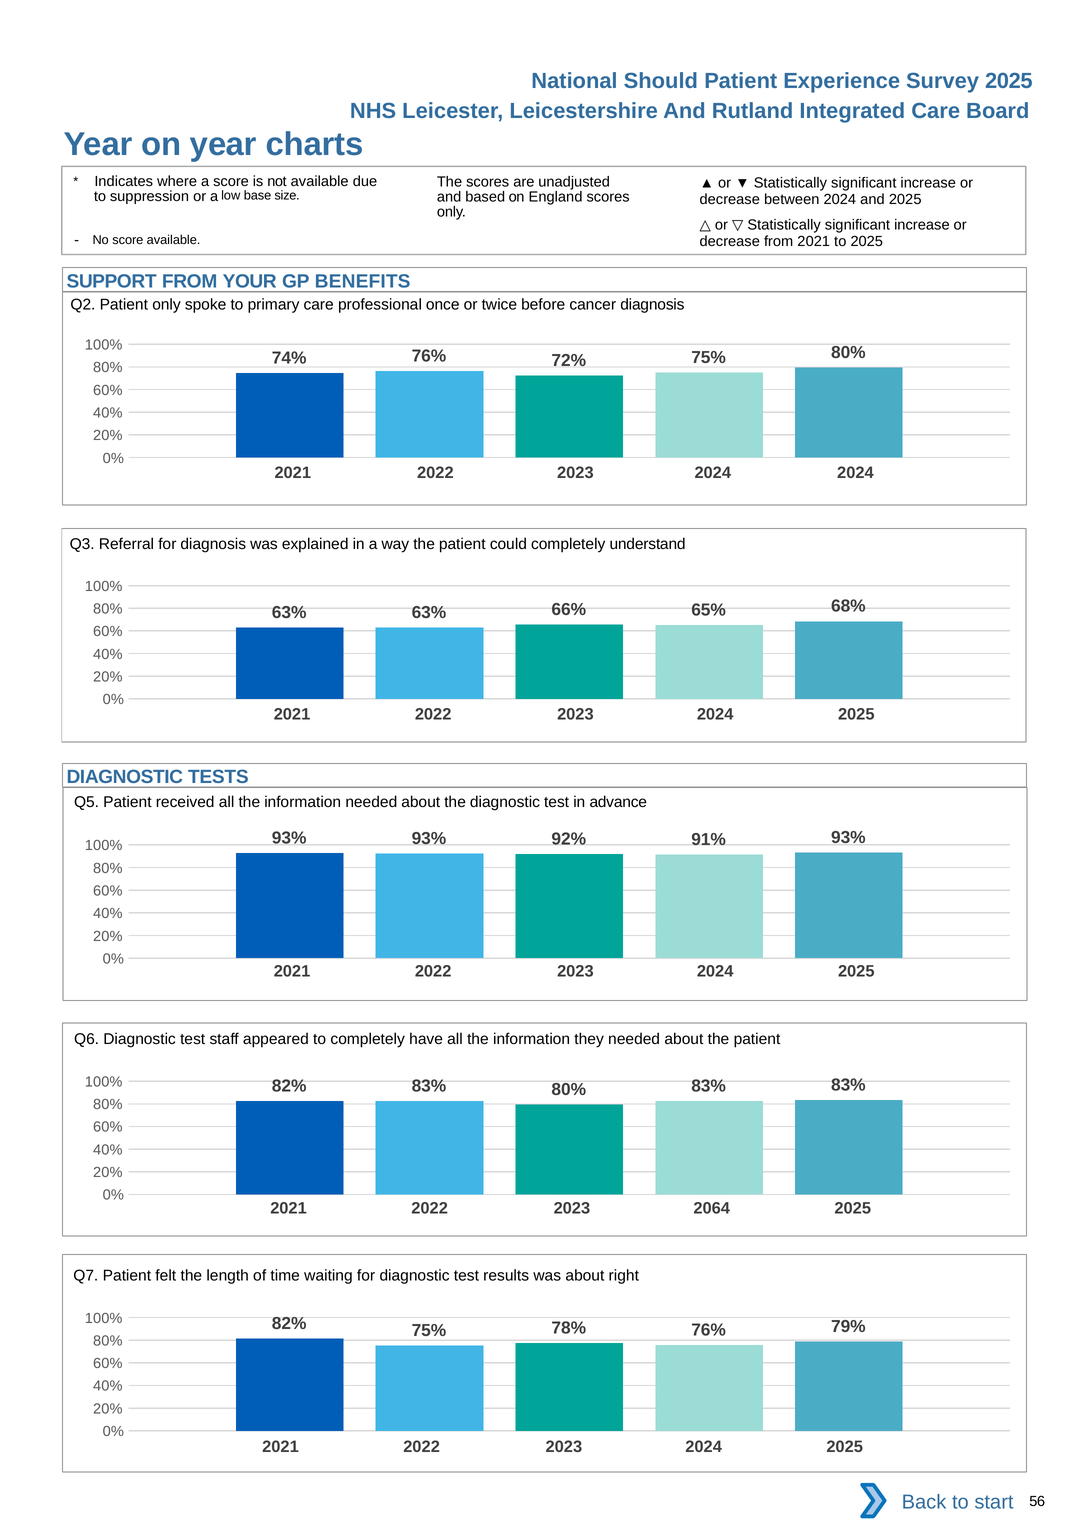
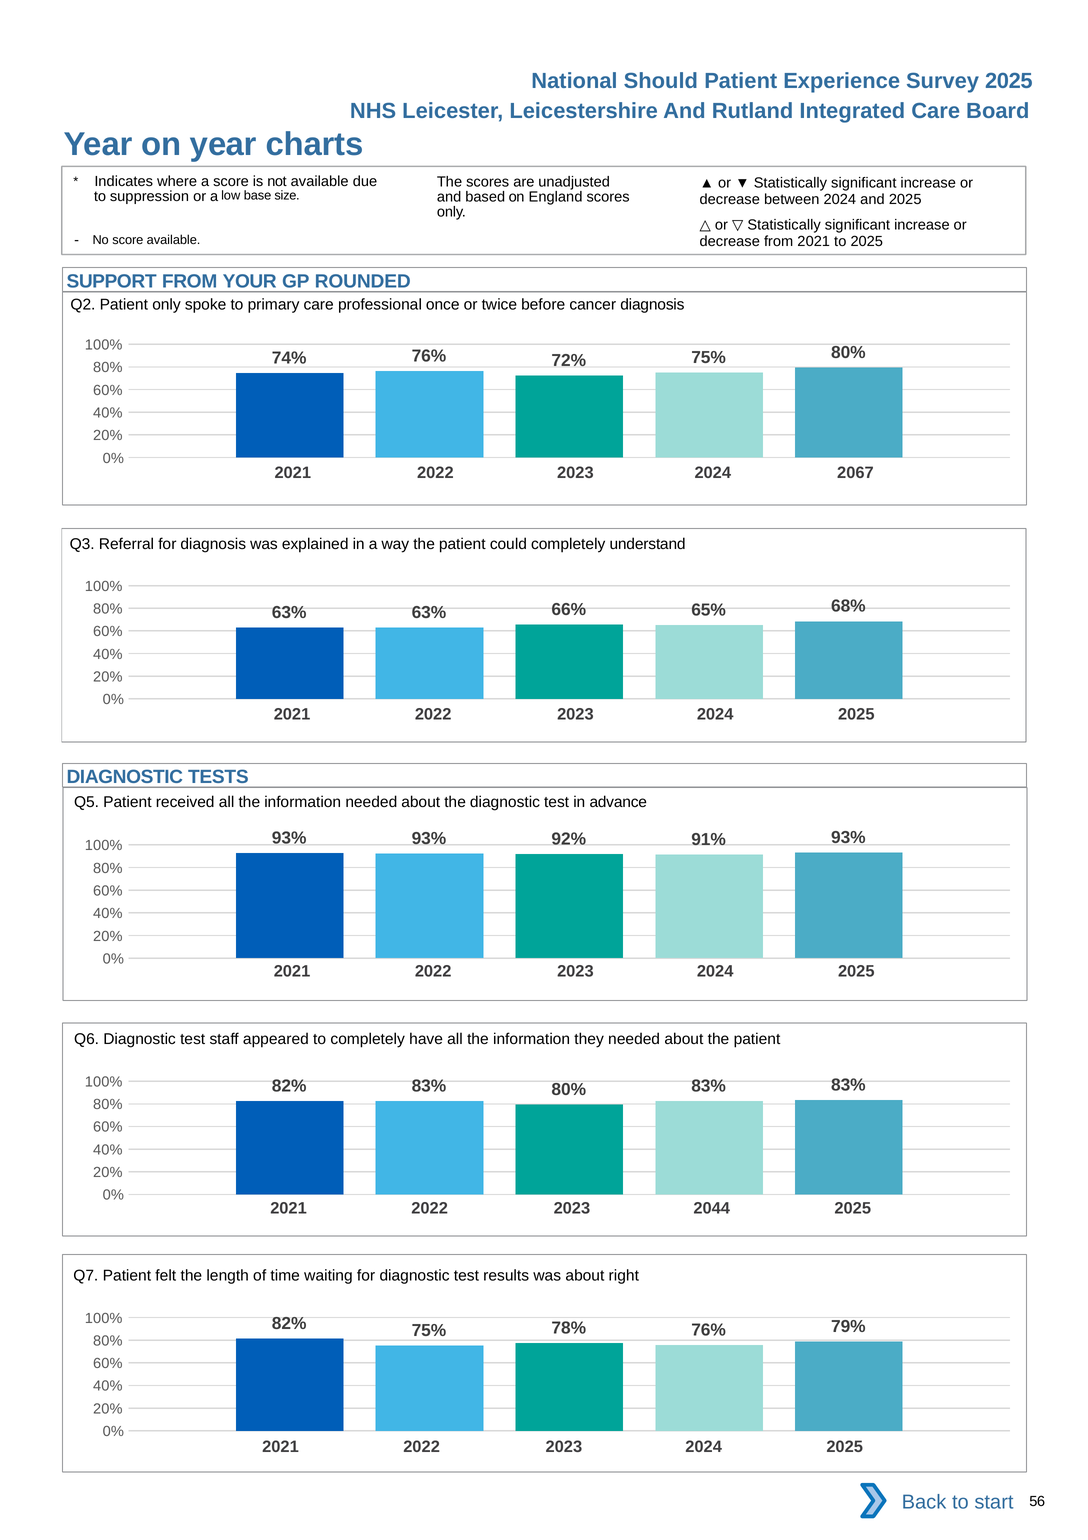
BENEFITS: BENEFITS -> ROUNDED
2024 2024: 2024 -> 2067
2064: 2064 -> 2044
